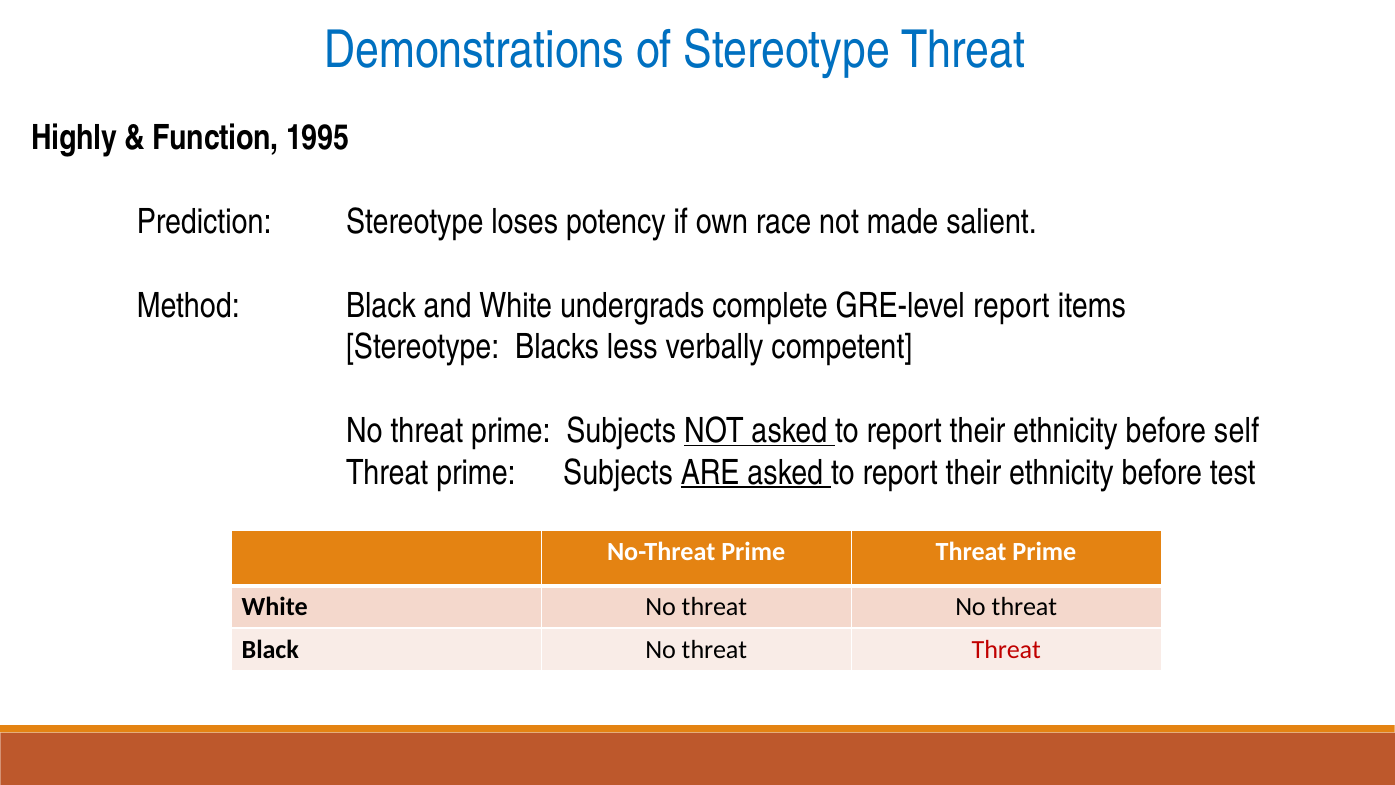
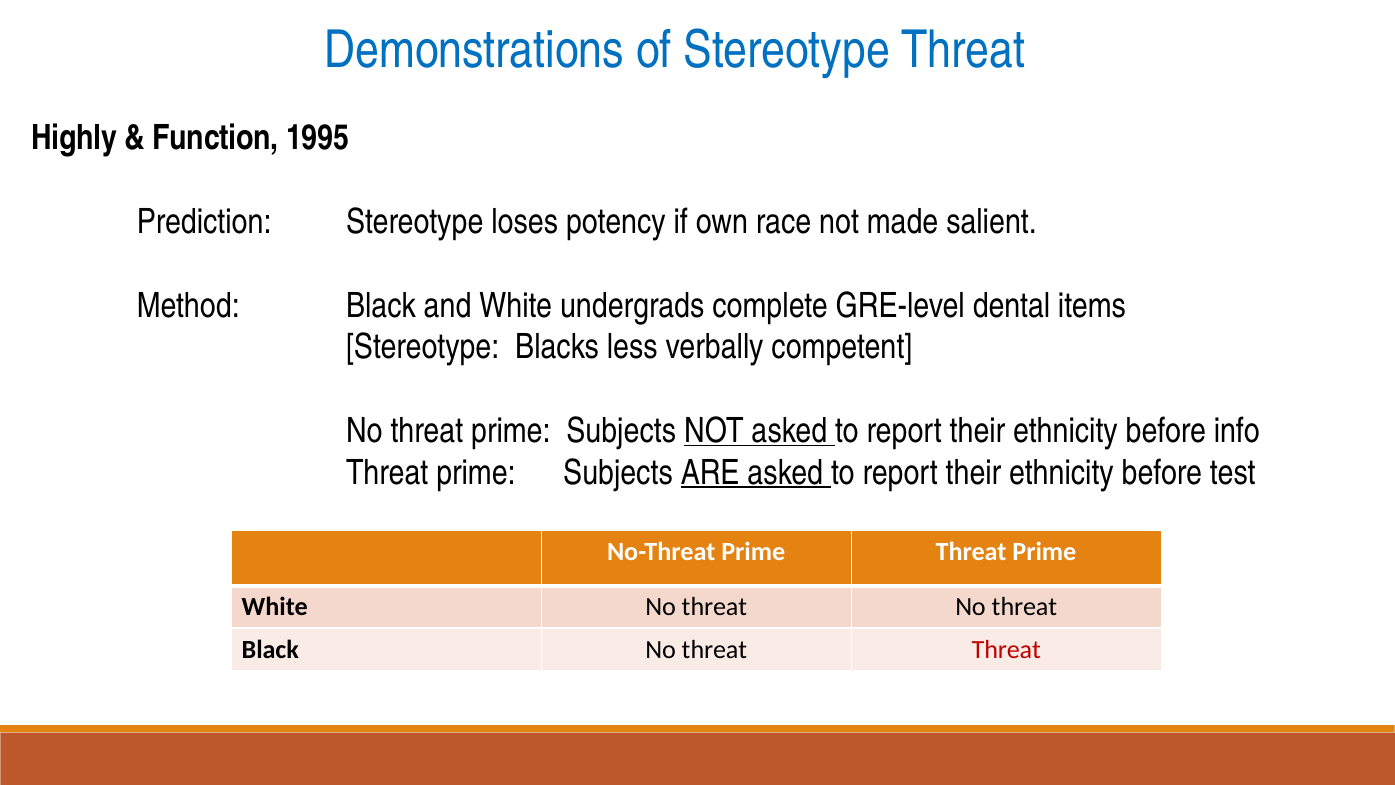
GRE-level report: report -> dental
self: self -> info
